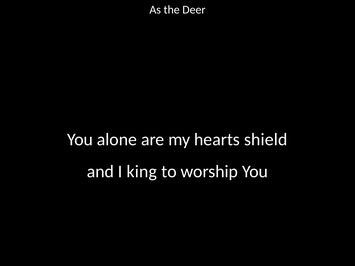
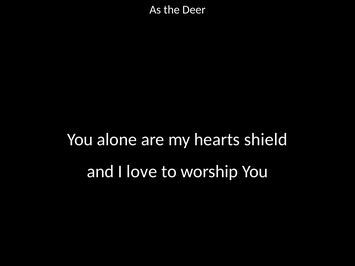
king: king -> love
